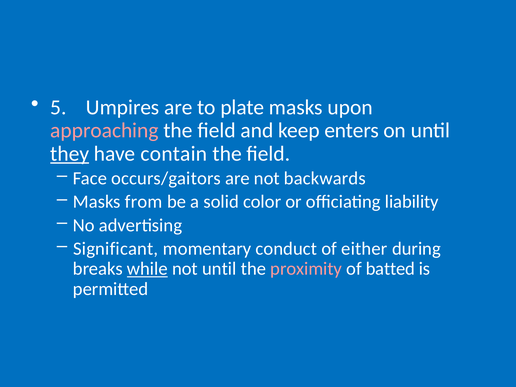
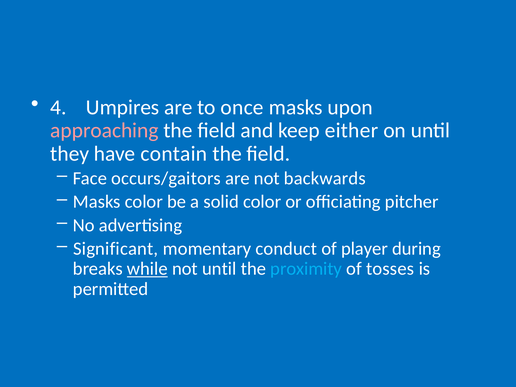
5: 5 -> 4
plate: plate -> once
enters: enters -> either
they underline: present -> none
Masks from: from -> color
liability: liability -> pitcher
either: either -> player
proximity colour: pink -> light blue
batted: batted -> tosses
